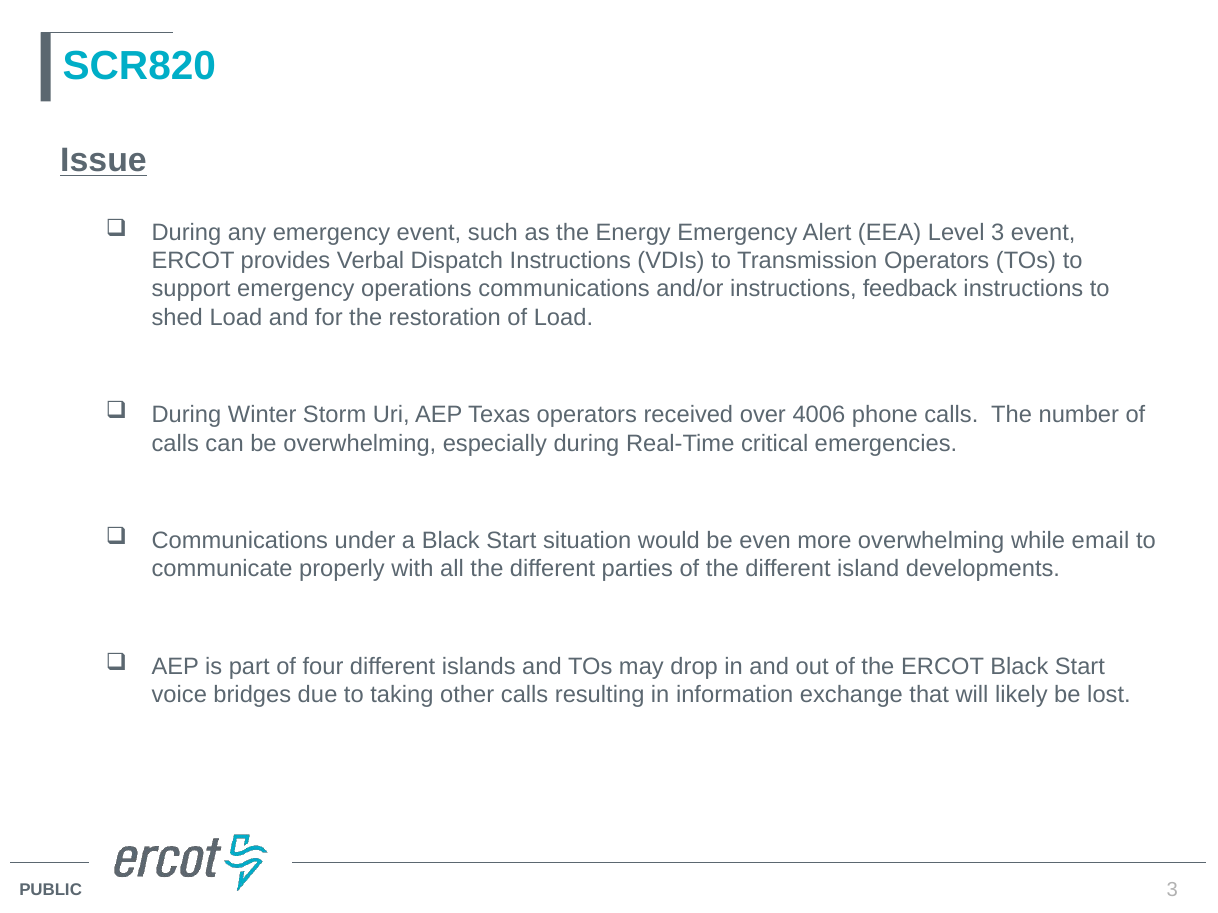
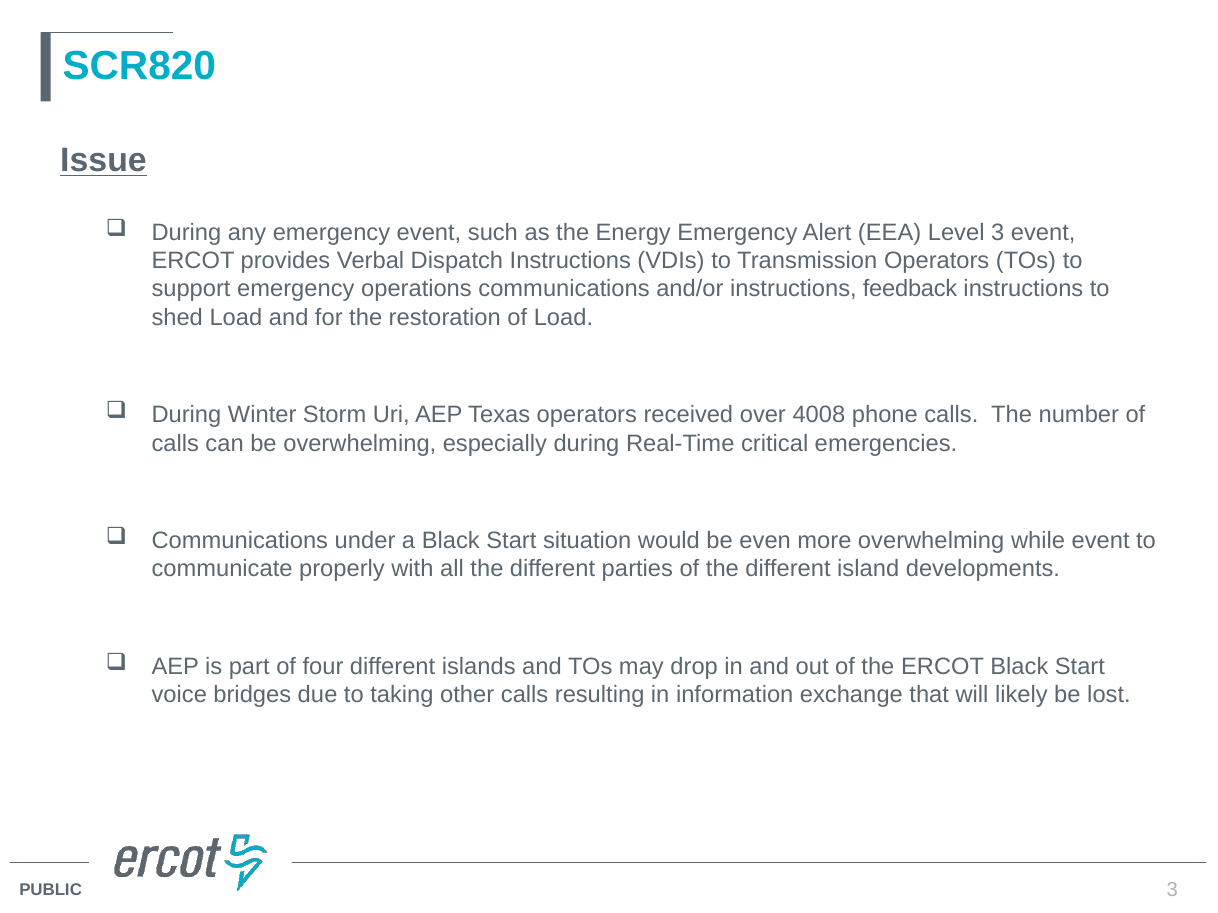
4006: 4006 -> 4008
while email: email -> event
